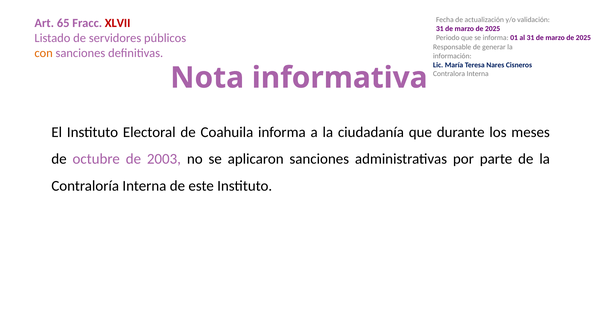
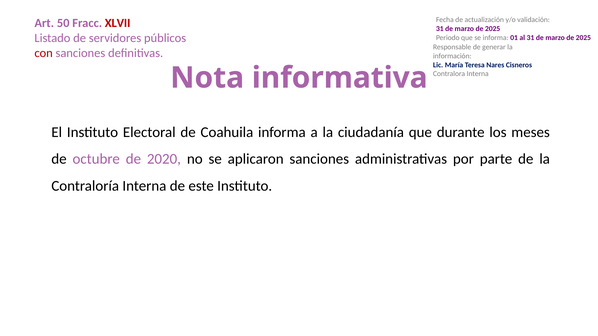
65: 65 -> 50
con colour: orange -> red
2003: 2003 -> 2020
